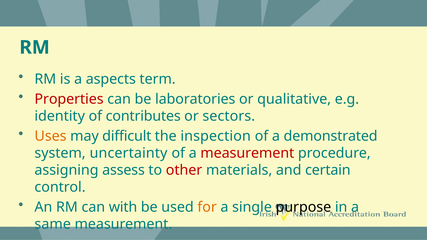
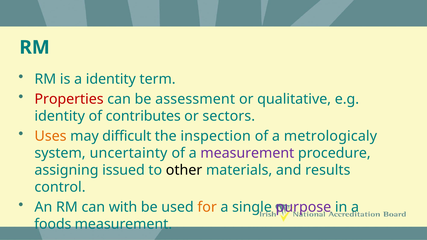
a aspects: aspects -> identity
laboratories: laboratories -> assessment
demonstrated: demonstrated -> metrologicaly
measurement at (247, 153) colour: red -> purple
assess: assess -> issued
other colour: red -> black
certain: certain -> results
purpose colour: black -> purple
same: same -> foods
